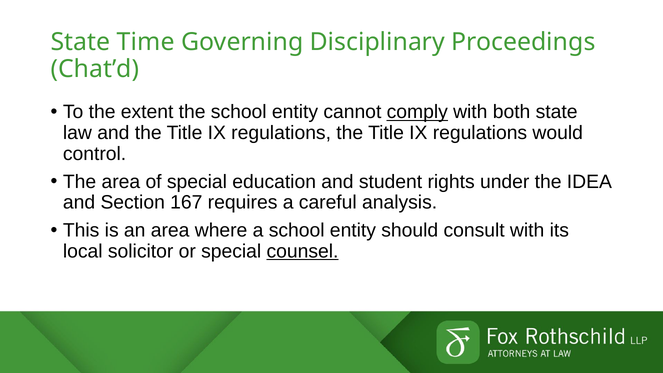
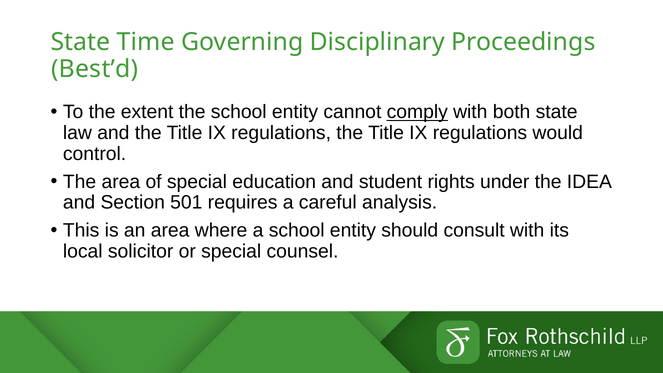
Chat’d: Chat’d -> Best’d
167: 167 -> 501
counsel underline: present -> none
